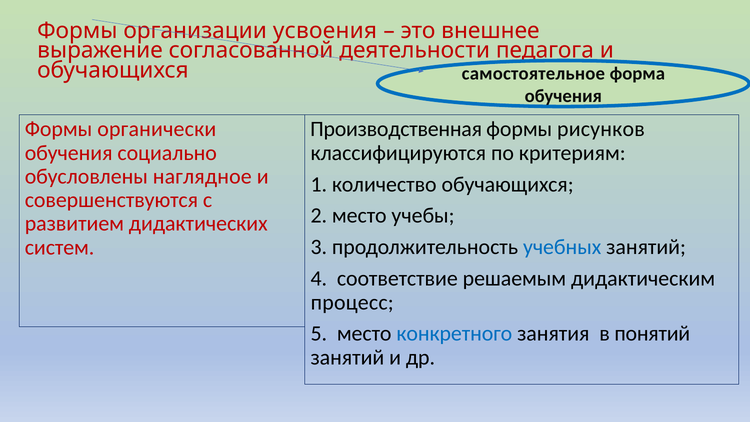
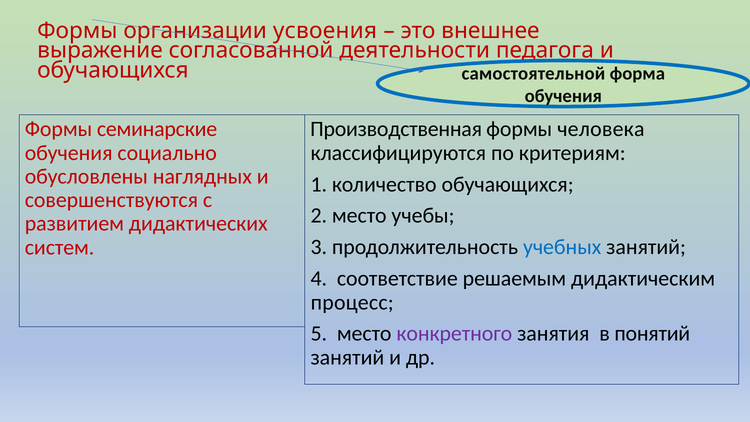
самостоятельное: самостоятельное -> самостоятельной
органически: органически -> семинарские
рисунков: рисунков -> человека
наглядное: наглядное -> наглядных
конкретного colour: blue -> purple
